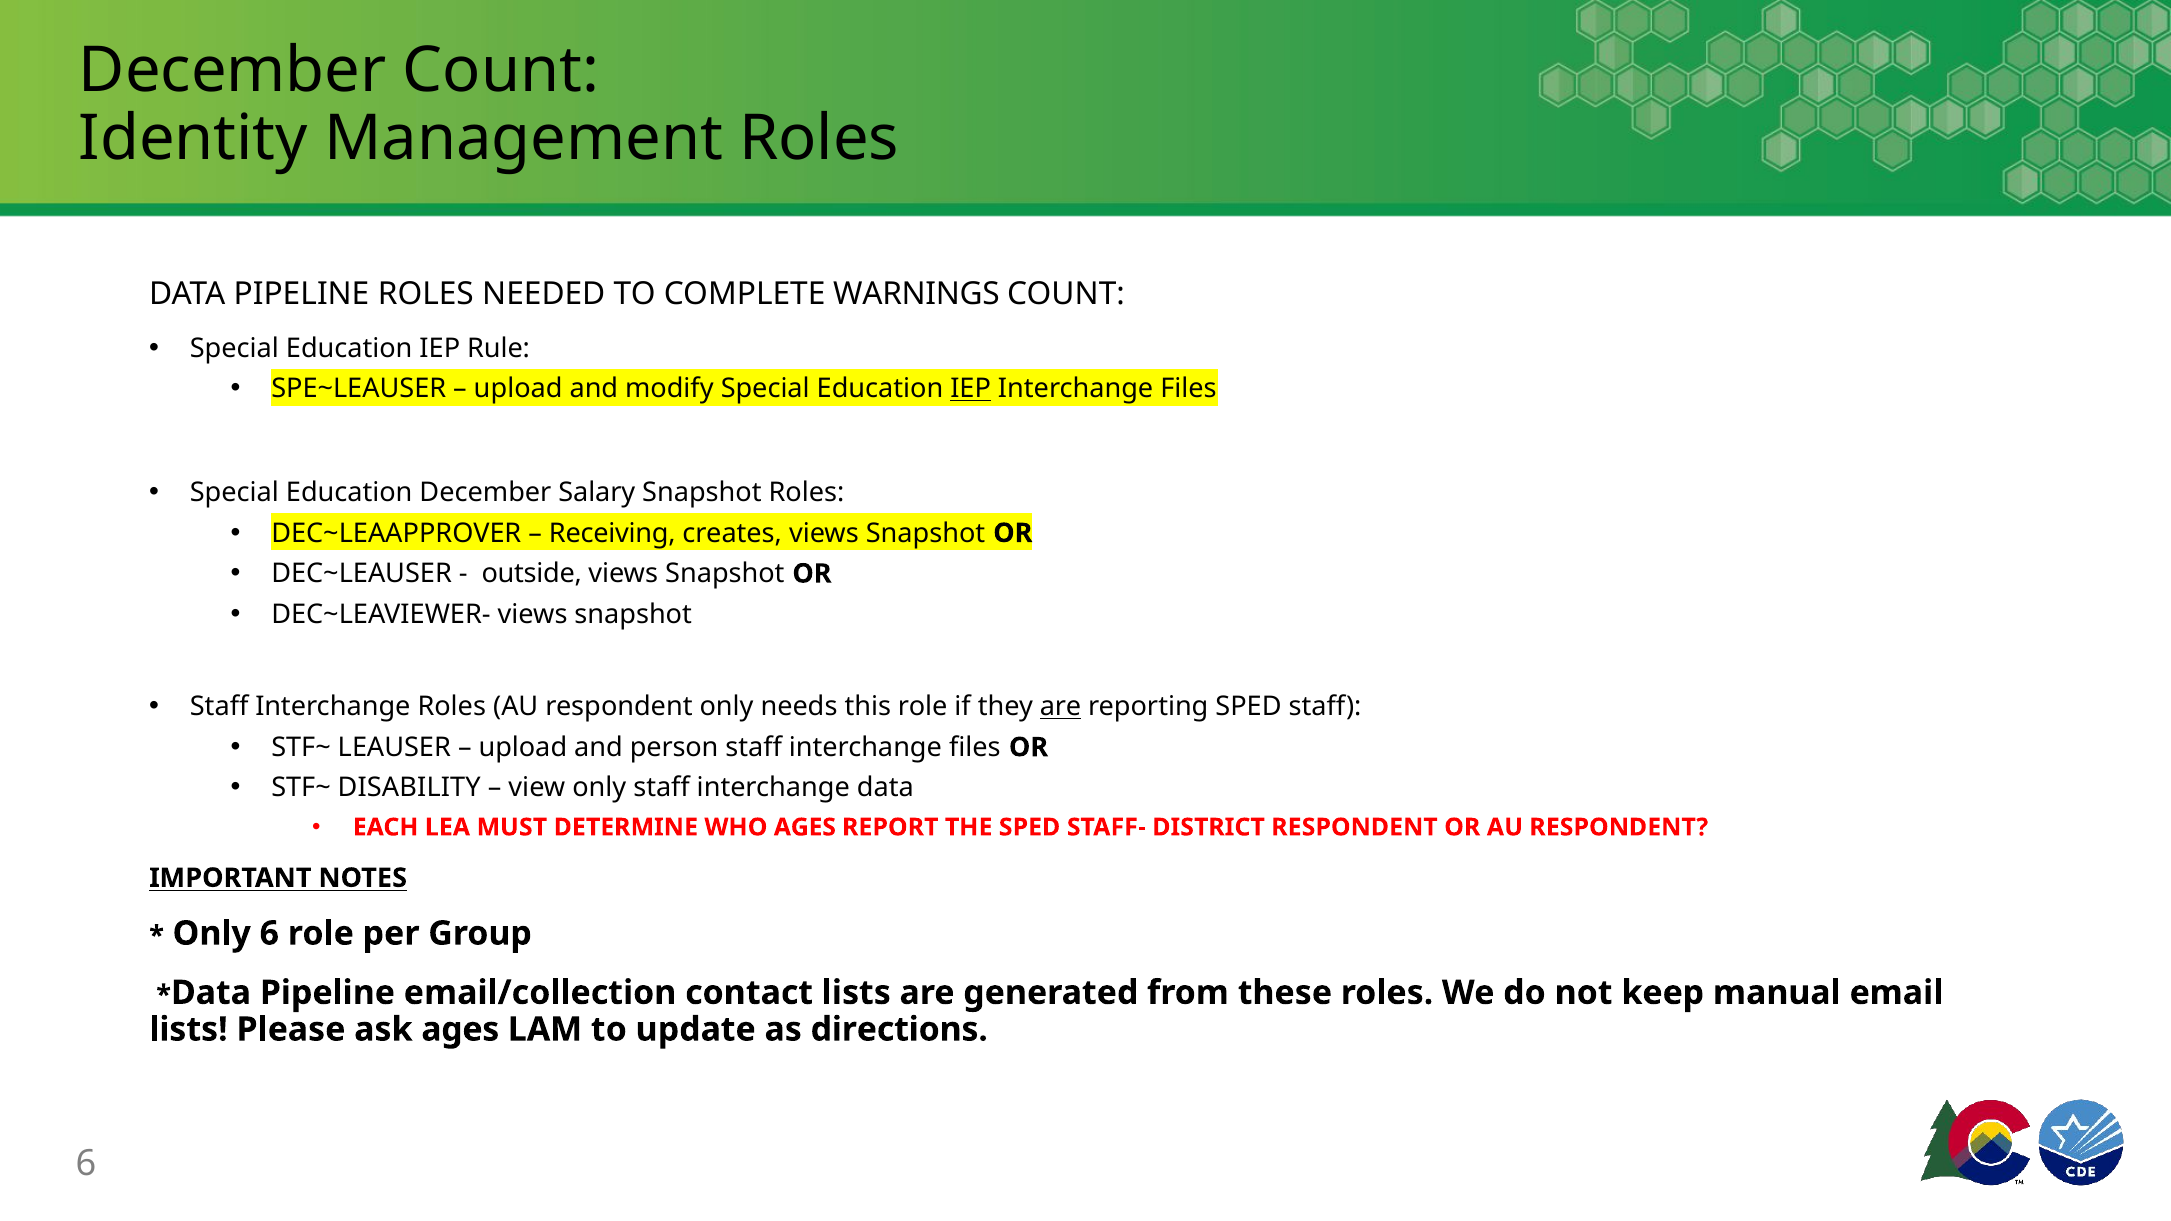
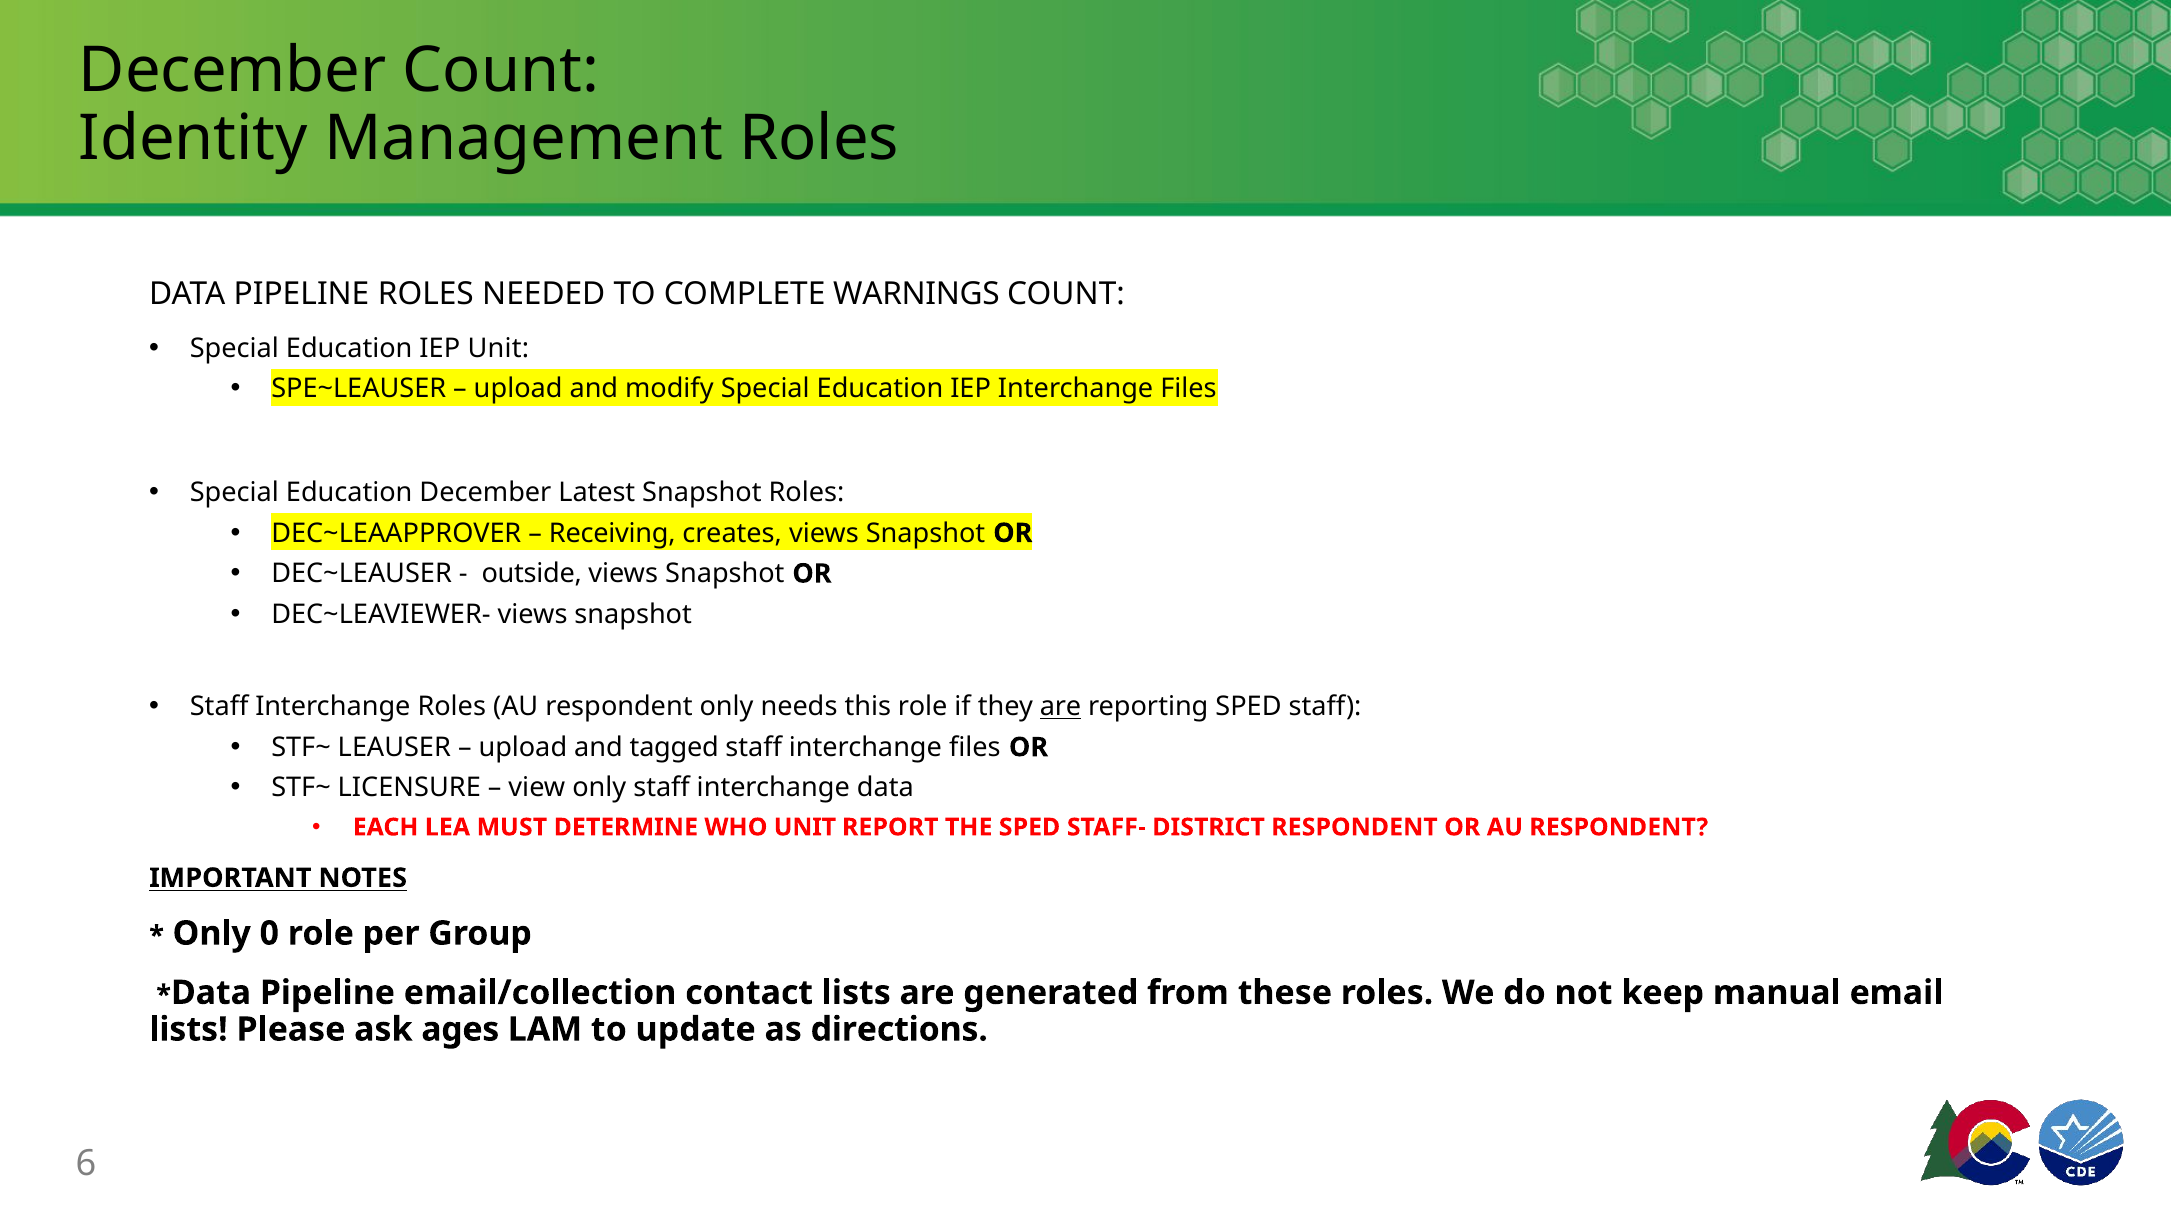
IEP Rule: Rule -> Unit
IEP at (971, 389) underline: present -> none
Salary: Salary -> Latest
person: person -> tagged
DISABILITY: DISABILITY -> LICENSURE
WHO AGES: AGES -> UNIT
Only 6: 6 -> 0
